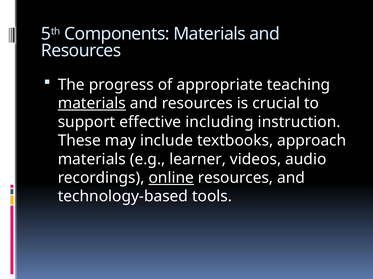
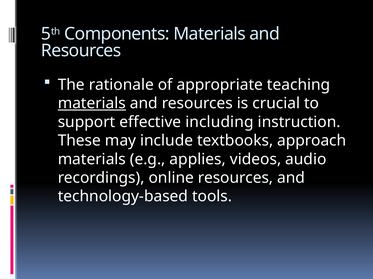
progress: progress -> rationale
learner: learner -> applies
online underline: present -> none
